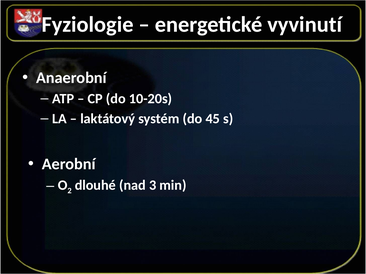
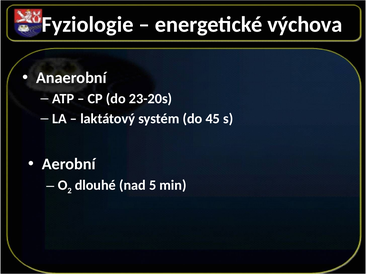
vyvinutí: vyvinutí -> výchova
10-20s: 10-20s -> 23-20s
3: 3 -> 5
